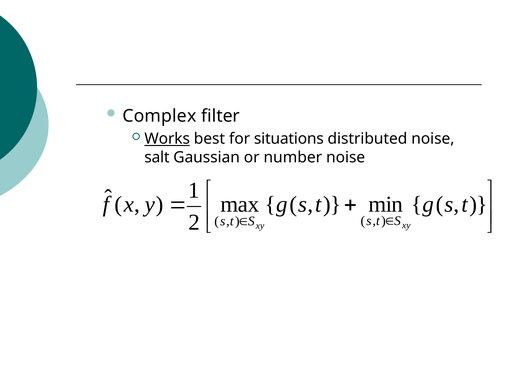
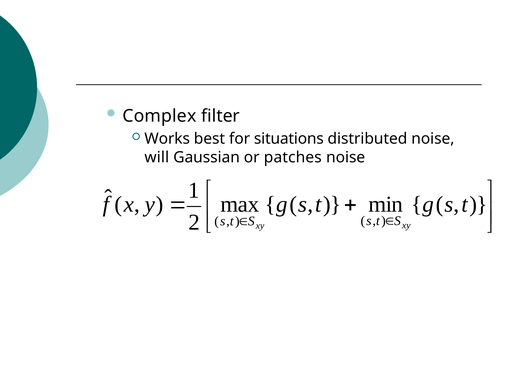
Works underline: present -> none
salt: salt -> will
number: number -> patches
